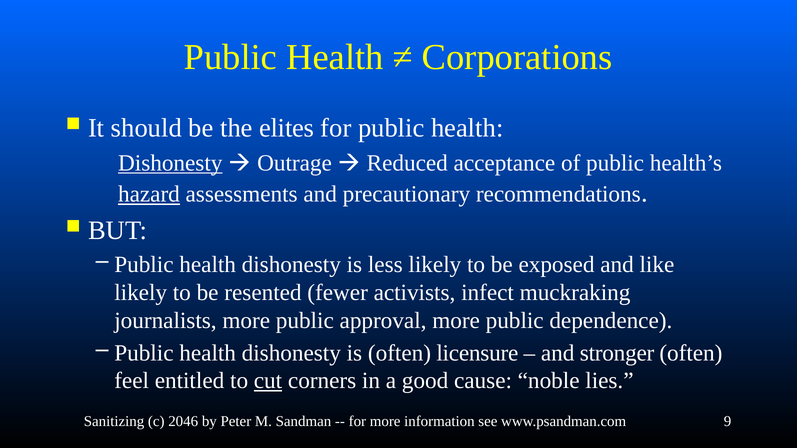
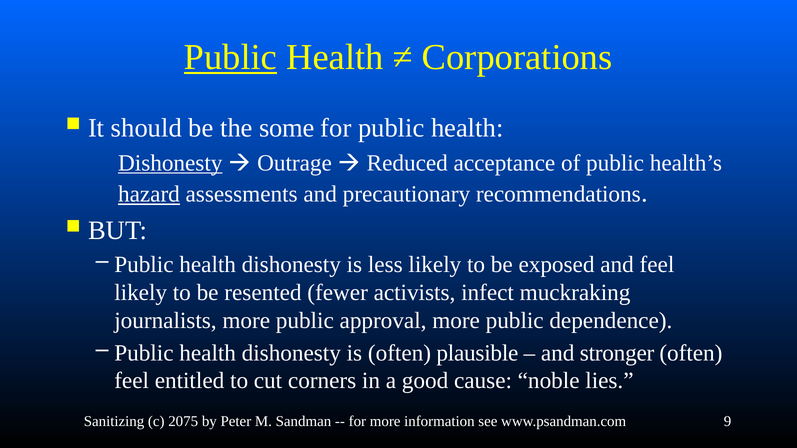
Public at (230, 57) underline: none -> present
elites: elites -> some
and like: like -> feel
licensure: licensure -> plausible
cut underline: present -> none
2046: 2046 -> 2075
